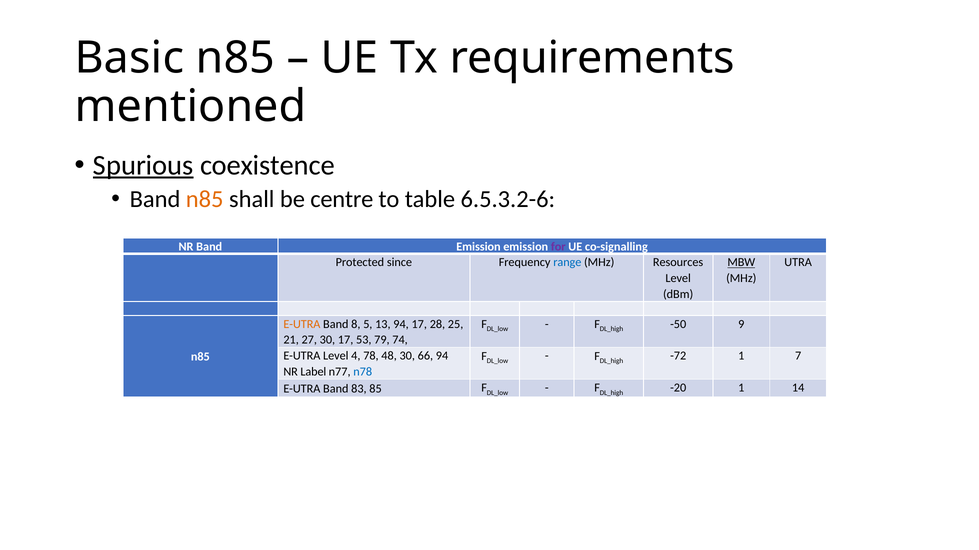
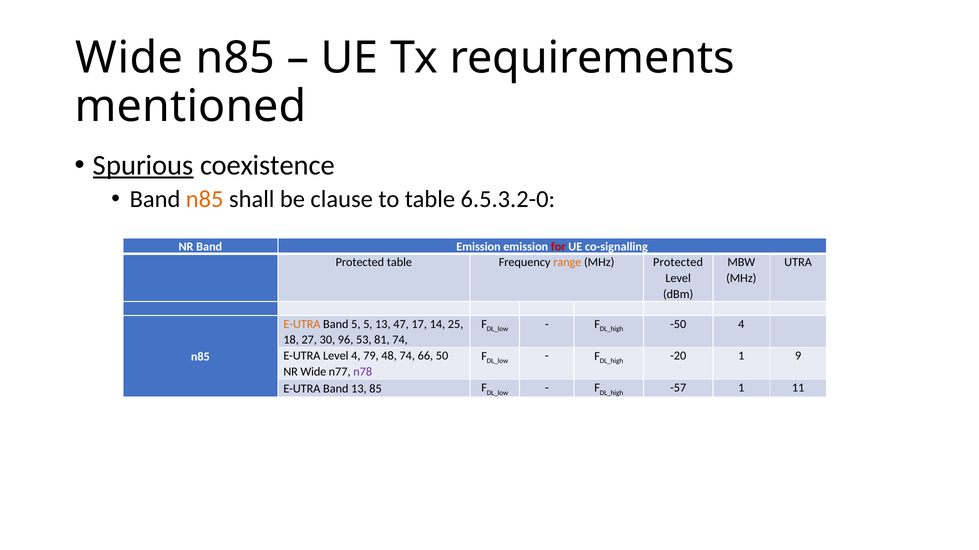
Basic at (129, 58): Basic -> Wide
centre: centre -> clause
6.5.3.2-6: 6.5.3.2-6 -> 6.5.3.2-0
for colour: purple -> red
Protected since: since -> table
range colour: blue -> orange
MHz Resources: Resources -> Protected
MBW underline: present -> none
Band 8: 8 -> 5
13 94: 94 -> 47
28: 28 -> 14
-50 9: 9 -> 4
21: 21 -> 18
30 17: 17 -> 96
79: 79 -> 81
78: 78 -> 79
48 30: 30 -> 74
66 94: 94 -> 50
-72: -72 -> -20
7: 7 -> 9
NR Label: Label -> Wide
n78 colour: blue -> purple
Band 83: 83 -> 13
-20: -20 -> -57
14: 14 -> 11
